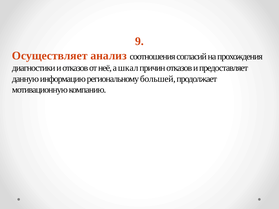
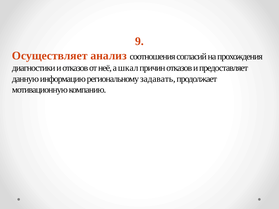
большей: большей -> задавать
